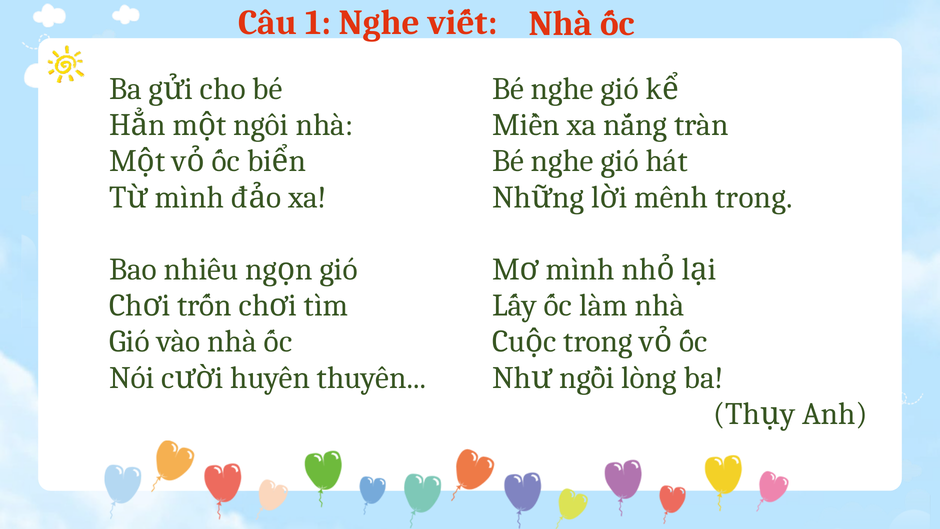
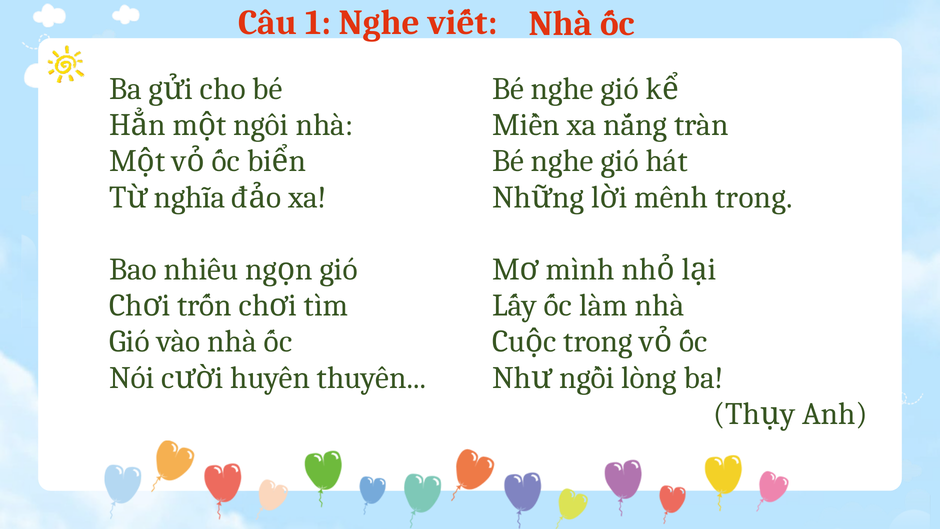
mình at (189, 197): mình -> nghĩa
